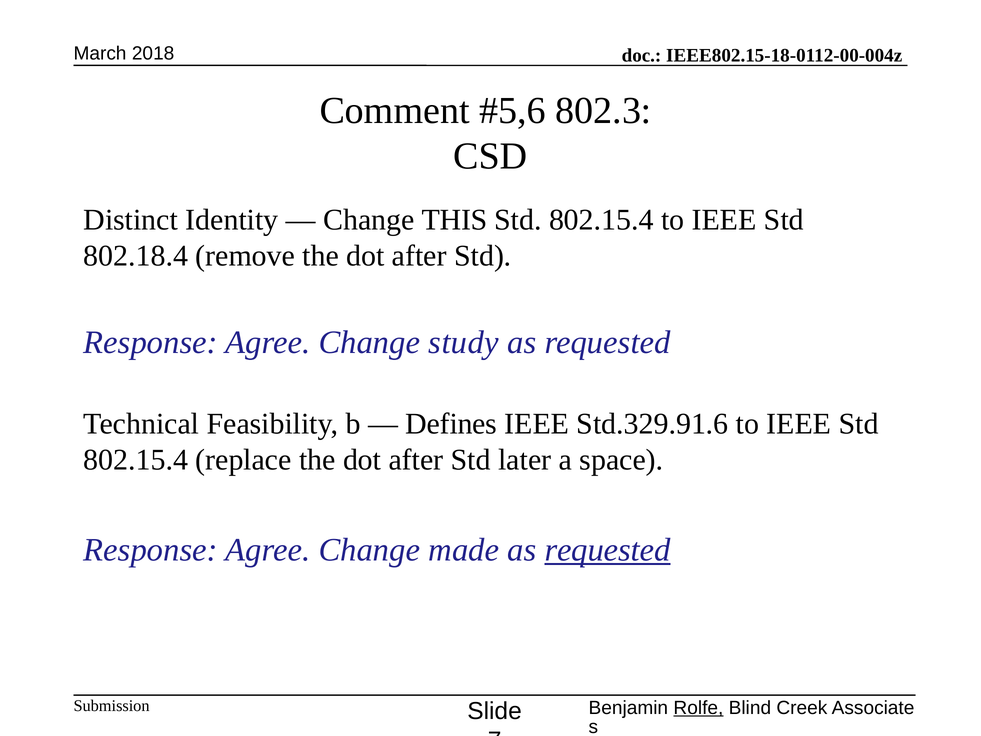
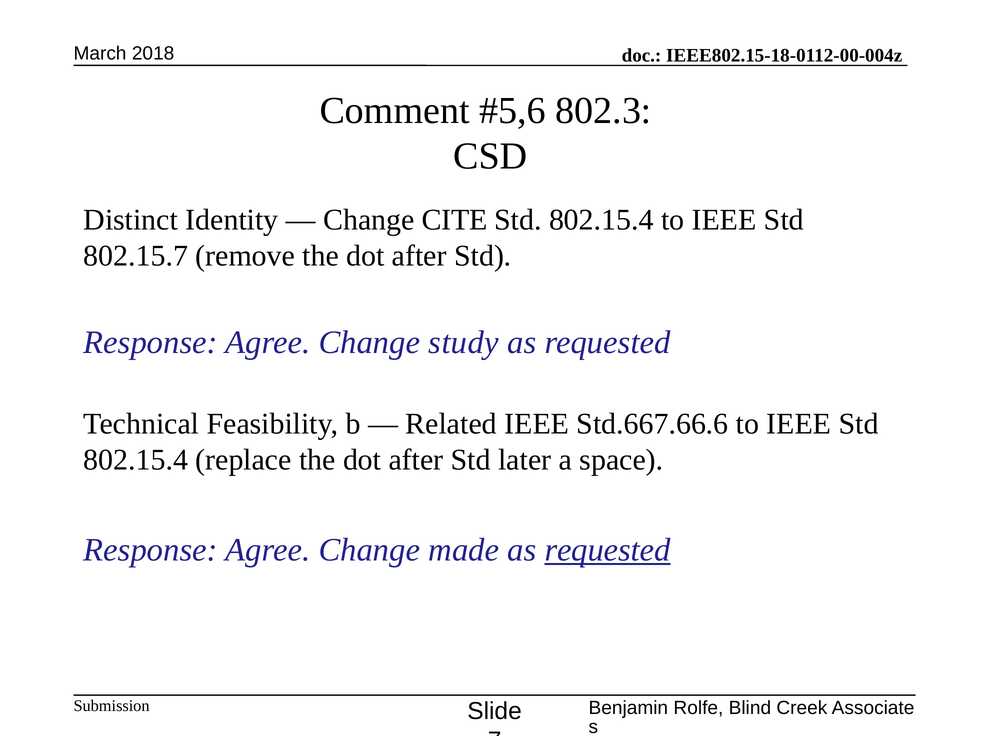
THIS: THIS -> CITE
802.18.4: 802.18.4 -> 802.15.7
Defines: Defines -> Related
Std.329.91.6: Std.329.91.6 -> Std.667.66.6
Rolfe underline: present -> none
